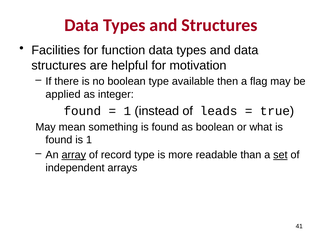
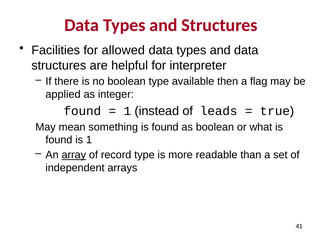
function: function -> allowed
motivation: motivation -> interpreter
set underline: present -> none
